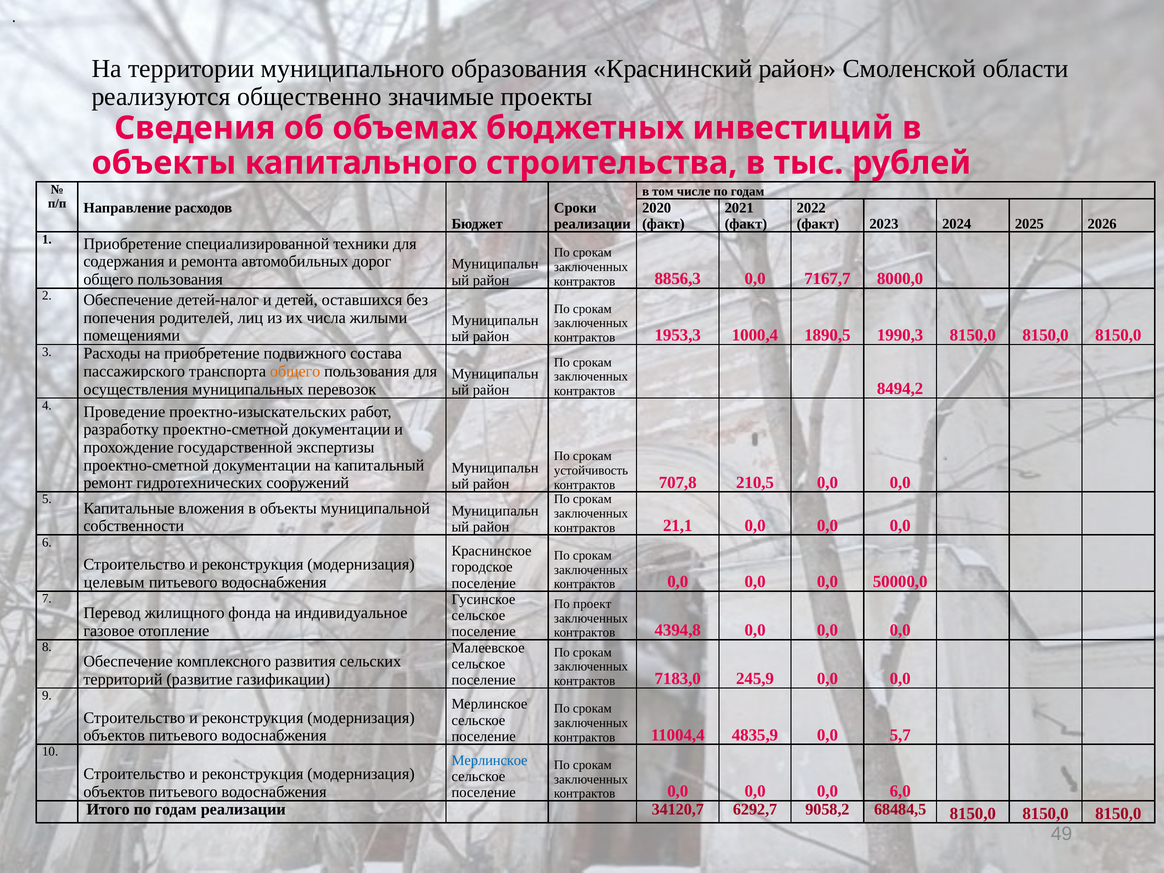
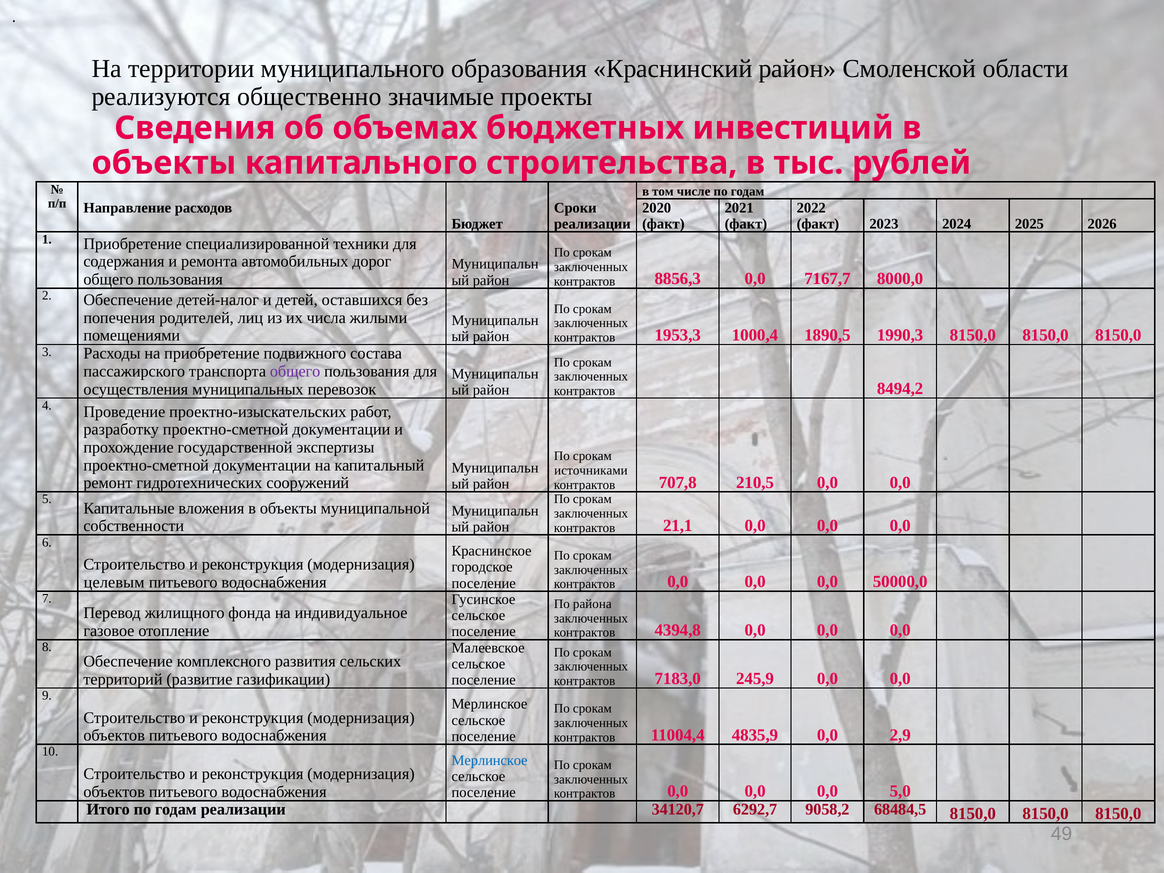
общего at (295, 371) colour: orange -> purple
устойчивость: устойчивость -> источниками
проект: проект -> района
5,7: 5,7 -> 2,9
6,0: 6,0 -> 5,0
